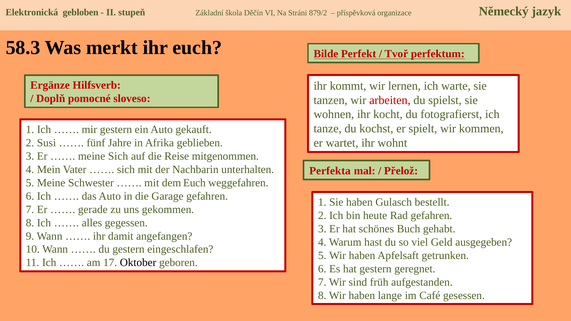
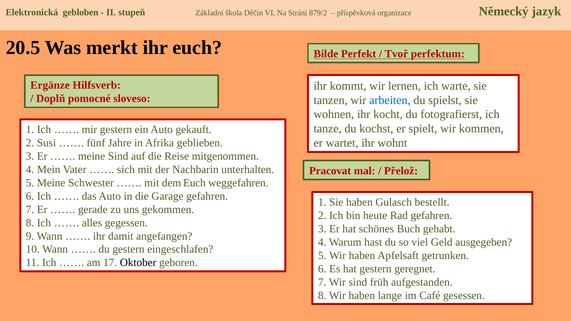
58.3: 58.3 -> 20.5
arbeiten colour: red -> blue
meine Sich: Sich -> Sind
Perfekta: Perfekta -> Pracovat
